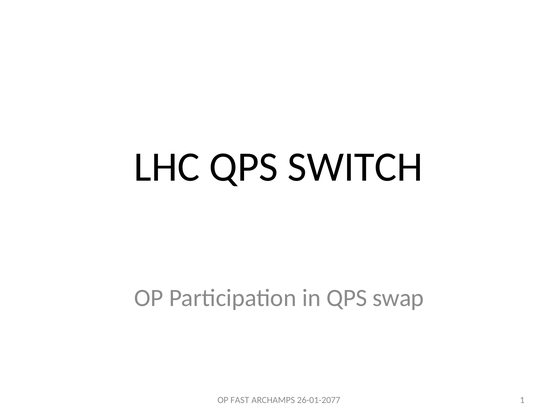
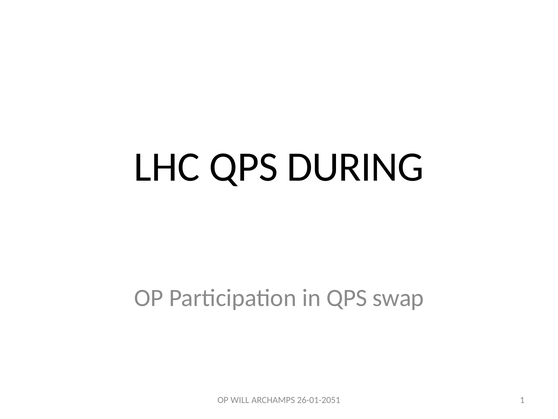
SWITCH: SWITCH -> DURING
FAST: FAST -> WILL
26-01-2077: 26-01-2077 -> 26-01-2051
